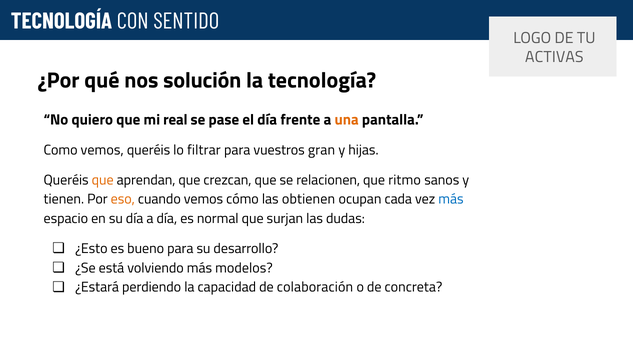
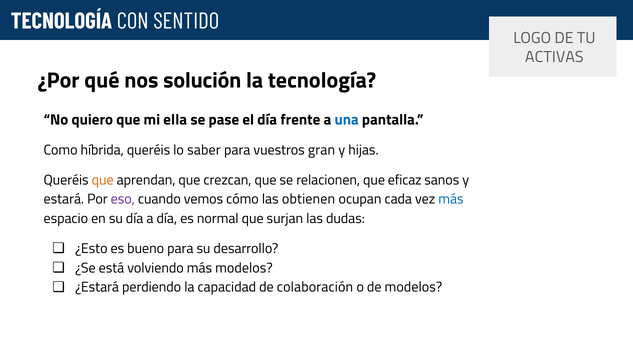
real: real -> ella
una colour: orange -> blue
Como vemos: vemos -> híbrida
filtrar: filtrar -> saber
ritmo: ritmo -> eficaz
tienen: tienen -> estará
eso colour: orange -> purple
de concreta: concreta -> modelos
